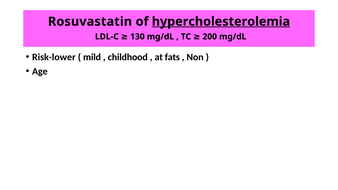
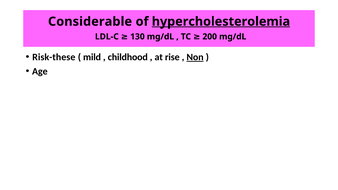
Rosuvastatin: Rosuvastatin -> Considerable
Risk-lower: Risk-lower -> Risk-these
fats: fats -> rise
Non underline: none -> present
